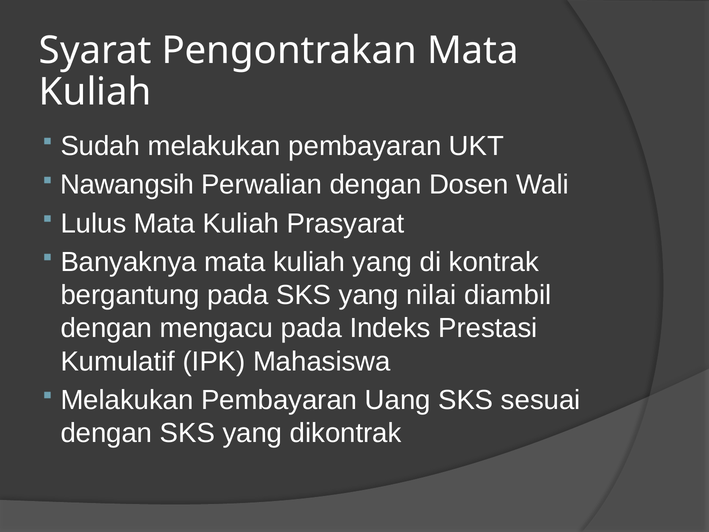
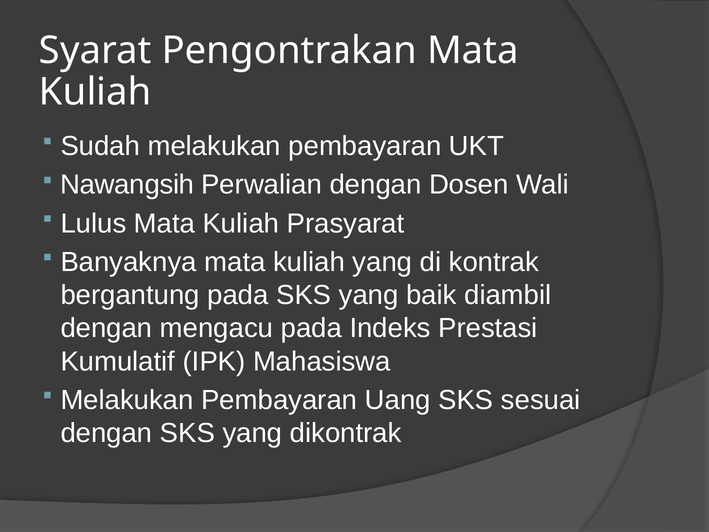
nilai: nilai -> baik
